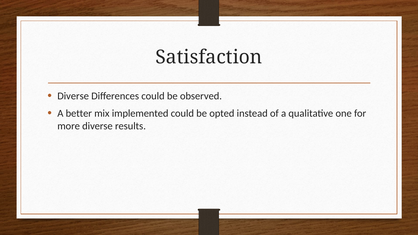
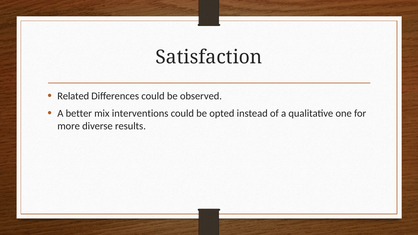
Diverse at (73, 96): Diverse -> Related
implemented: implemented -> interventions
